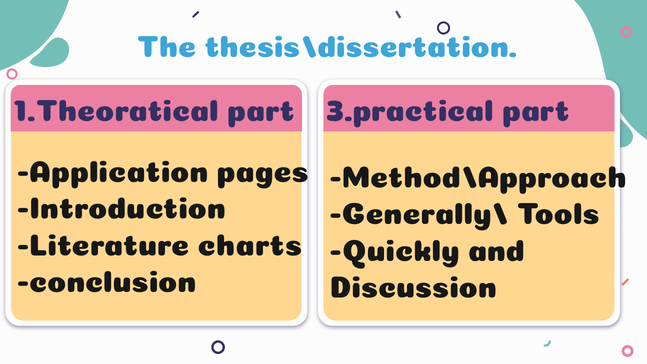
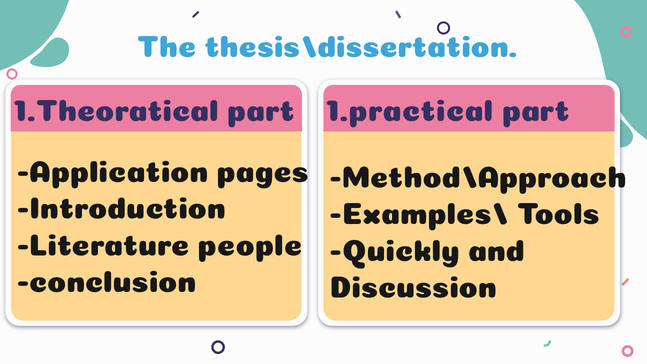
3.practical: 3.practical -> 1.practical
Generally/: Generally/ -> Examples/
charts: charts -> people
